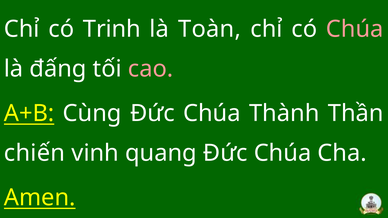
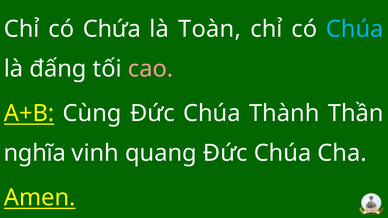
Trinh: Trinh -> Chứa
Chúa at (355, 29) colour: pink -> light blue
chiến: chiến -> nghĩa
